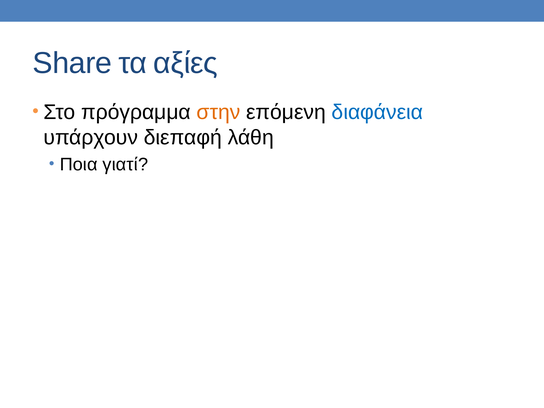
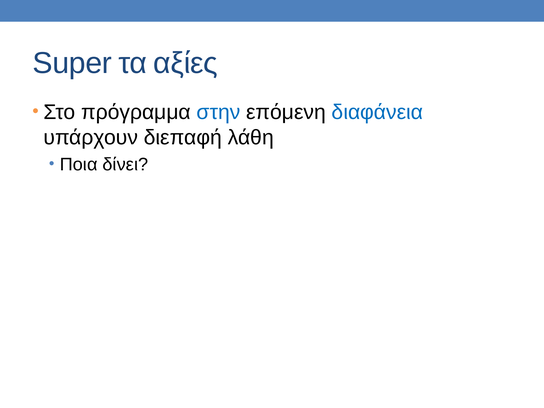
Share: Share -> Super
στην colour: orange -> blue
γιατί: γιατί -> δίνει
